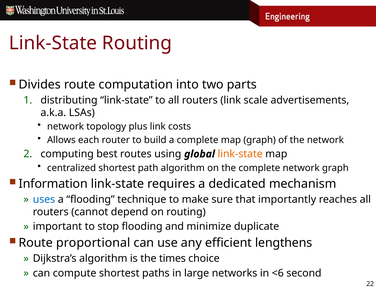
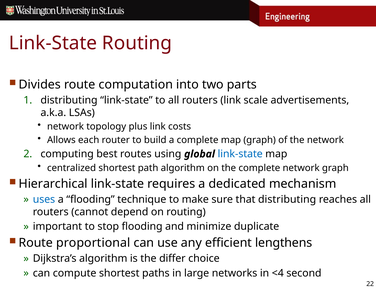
link-state at (240, 154) colour: orange -> blue
Information: Information -> Hierarchical
that importantly: importantly -> distributing
times: times -> differ
<6: <6 -> <4
